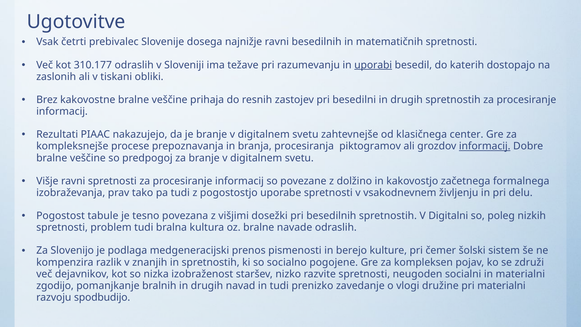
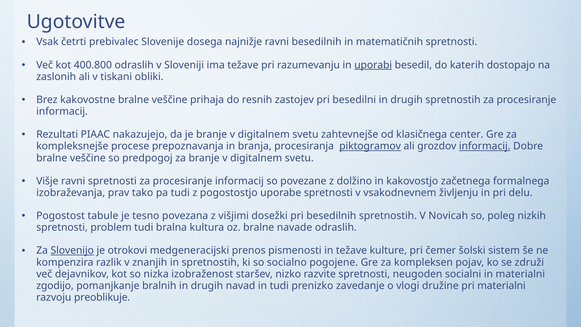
310.177: 310.177 -> 400.800
piktogramov underline: none -> present
Digitalni: Digitalni -> Novicah
Slovenijo underline: none -> present
podlaga: podlaga -> otrokovi
in berejo: berejo -> težave
spodbudijo: spodbudijo -> preoblikuje
